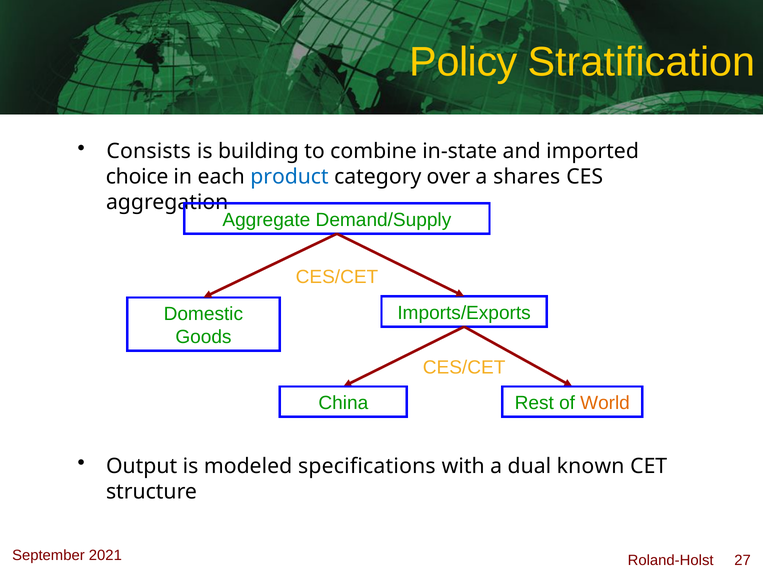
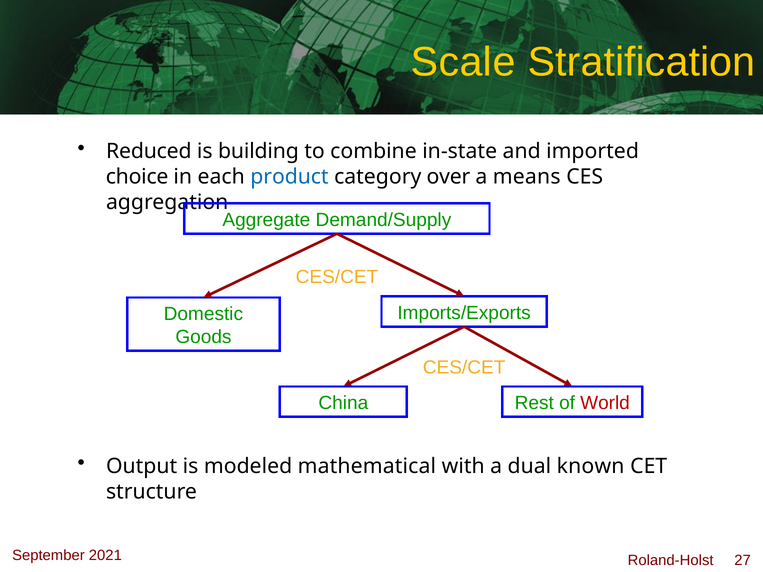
Policy: Policy -> Scale
Consists: Consists -> Reduced
shares: shares -> means
World colour: orange -> red
specifications: specifications -> mathematical
